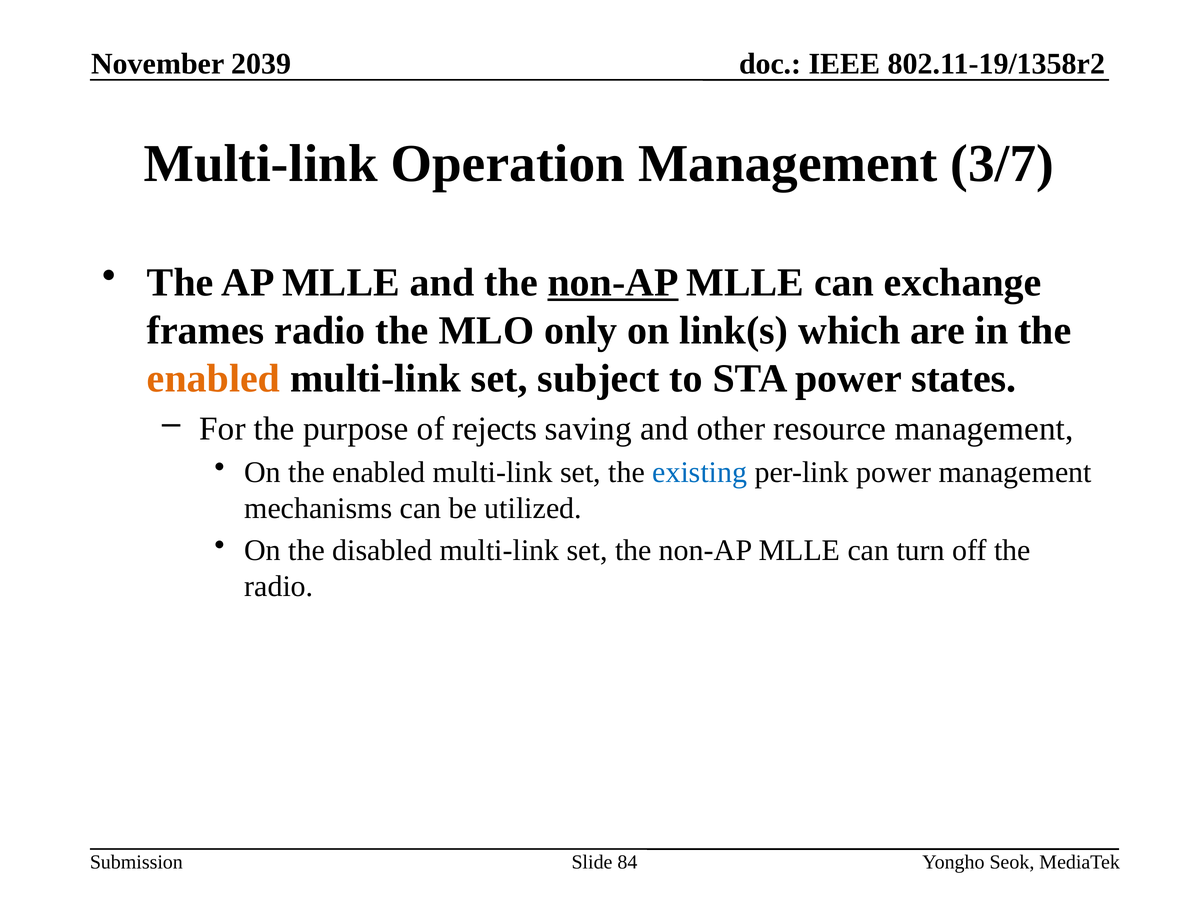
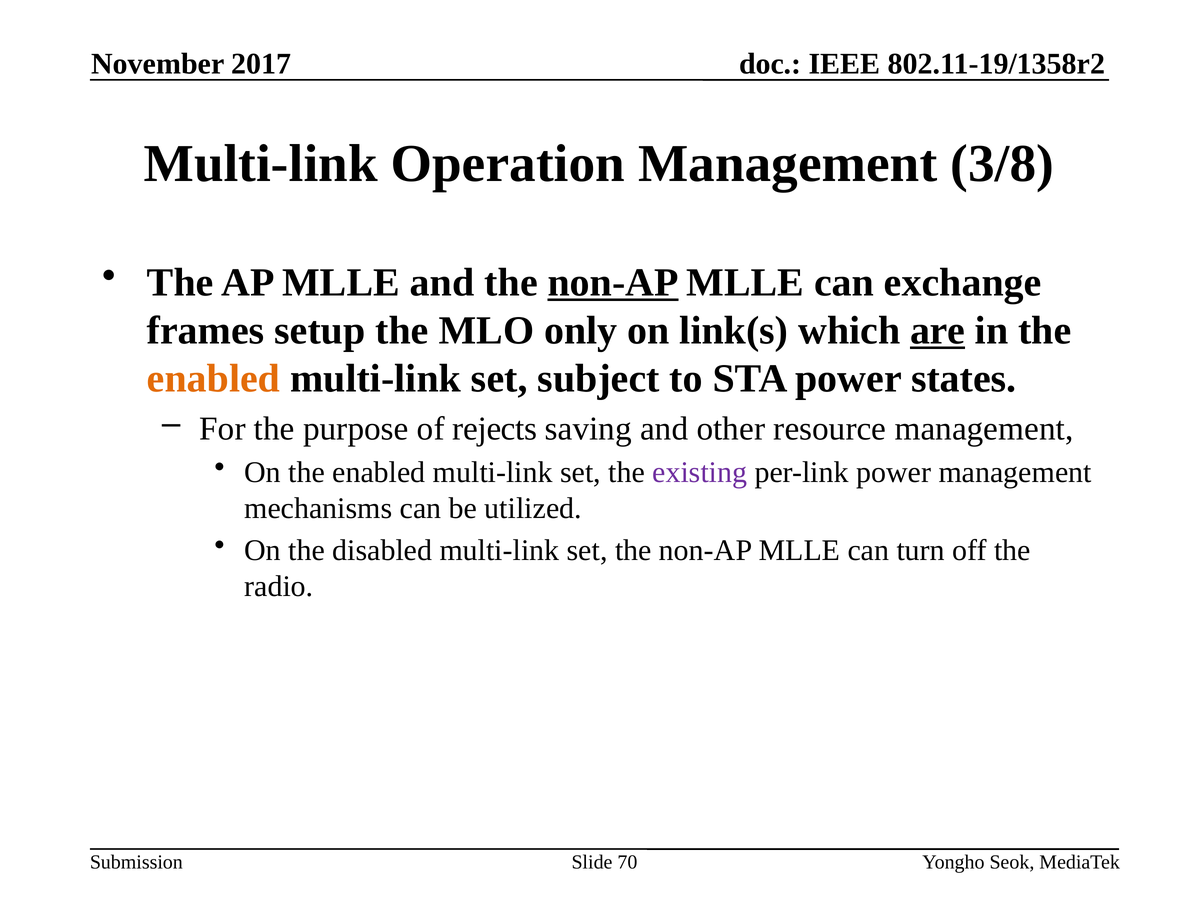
2039: 2039 -> 2017
3/7: 3/7 -> 3/8
frames radio: radio -> setup
are underline: none -> present
existing colour: blue -> purple
84: 84 -> 70
